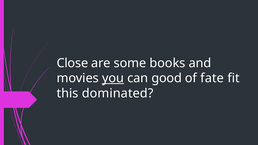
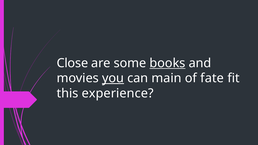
books underline: none -> present
good: good -> main
dominated: dominated -> experience
